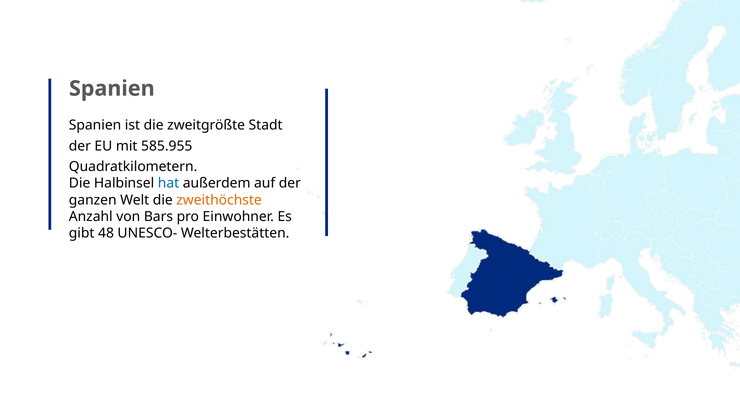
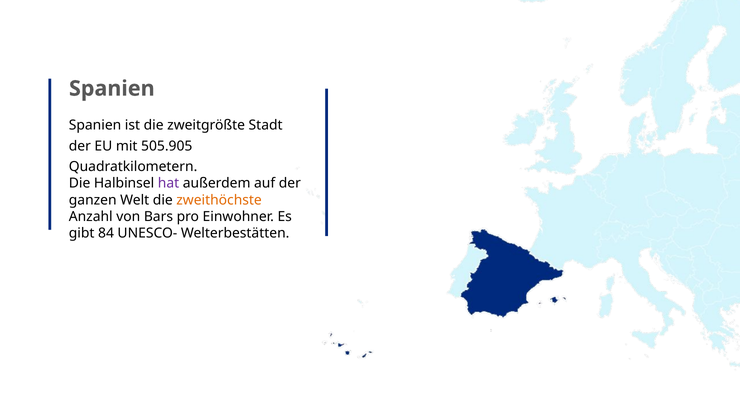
585.955: 585.955 -> 505.905
hat colour: blue -> purple
48: 48 -> 84
